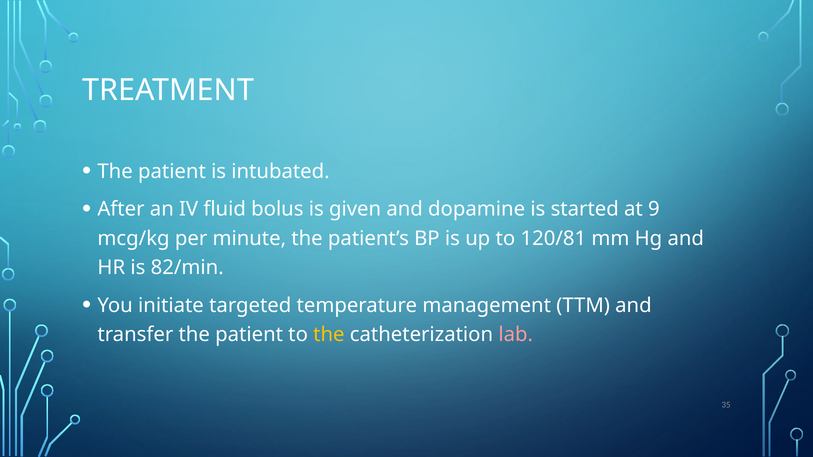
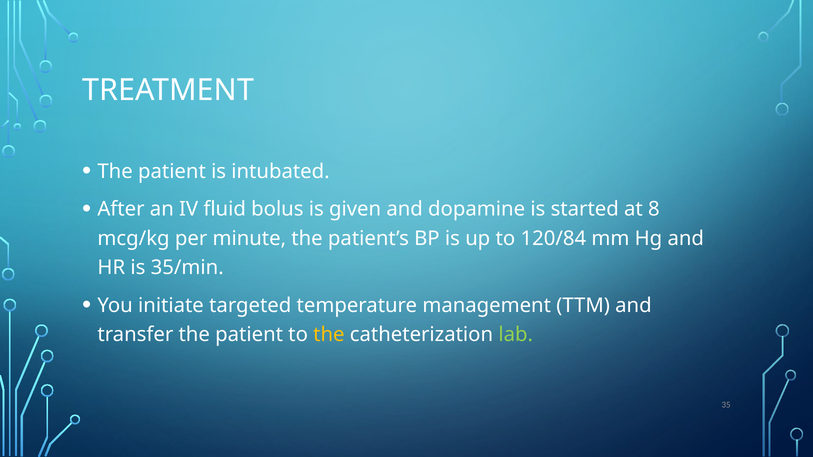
9: 9 -> 8
120/81: 120/81 -> 120/84
82/min: 82/min -> 35/min
lab colour: pink -> light green
